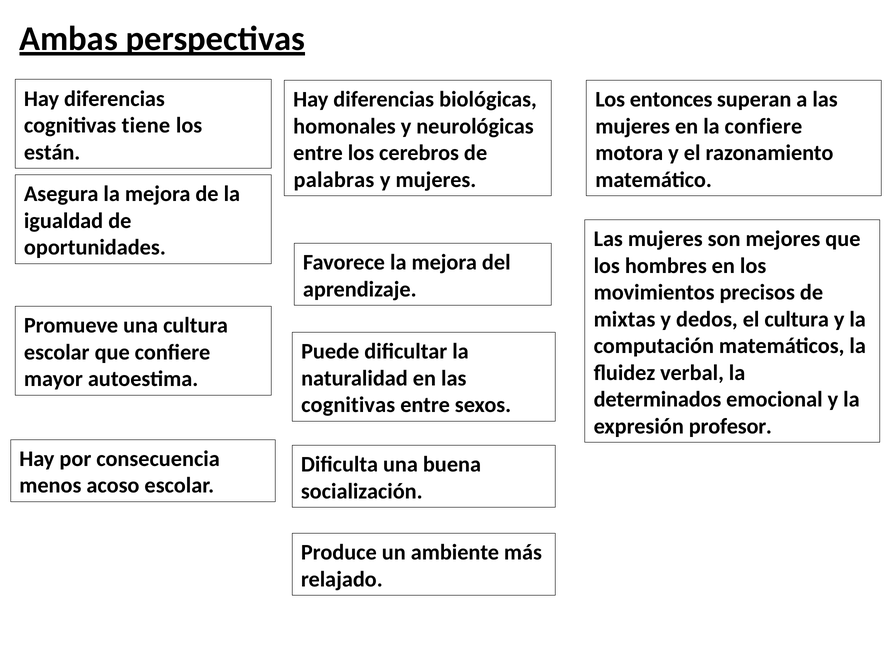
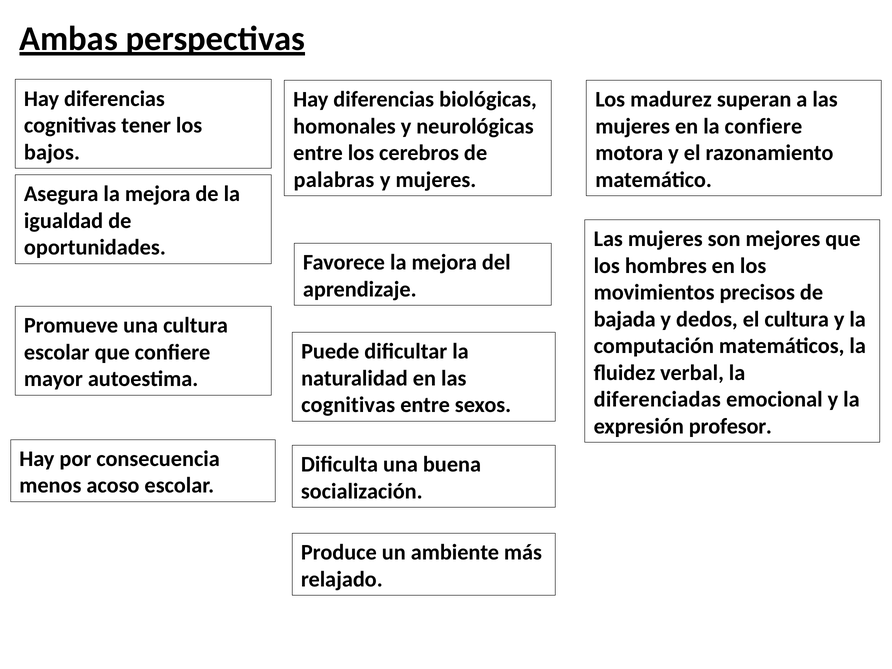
entonces: entonces -> madurez
tiene: tiene -> tener
están: están -> bajos
mixtas: mixtas -> bajada
determinados: determinados -> diferenciadas
